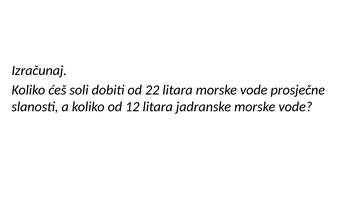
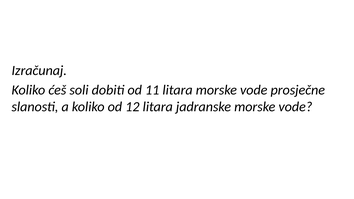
22: 22 -> 11
